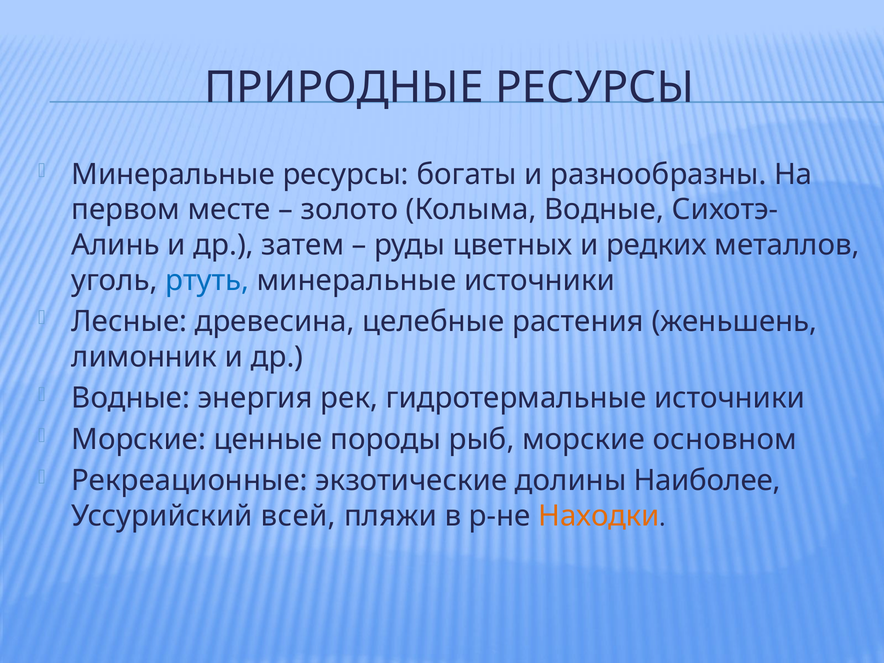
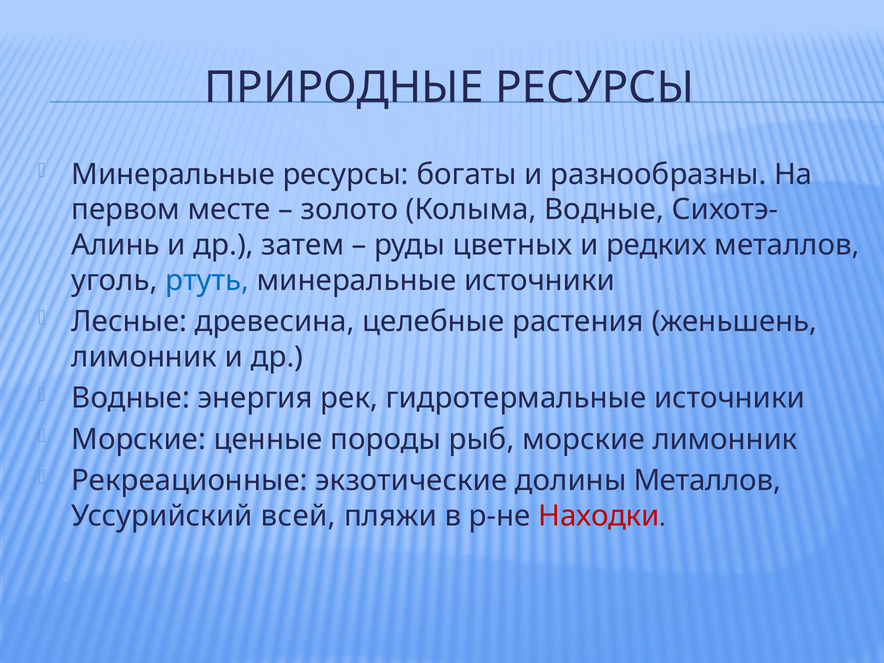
морские основном: основном -> лимонник
долины Наиболее: Наиболее -> Металлов
Находки colour: orange -> red
